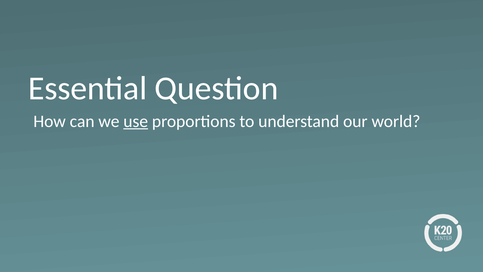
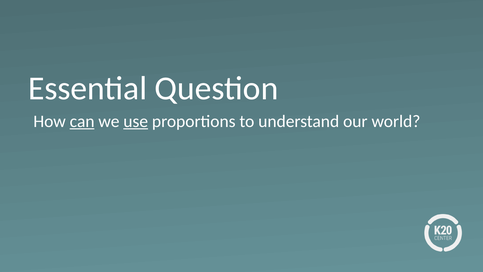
can underline: none -> present
